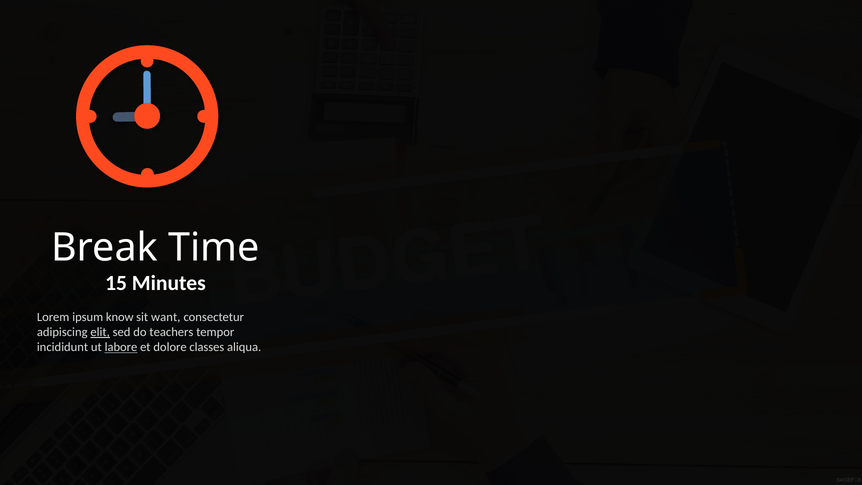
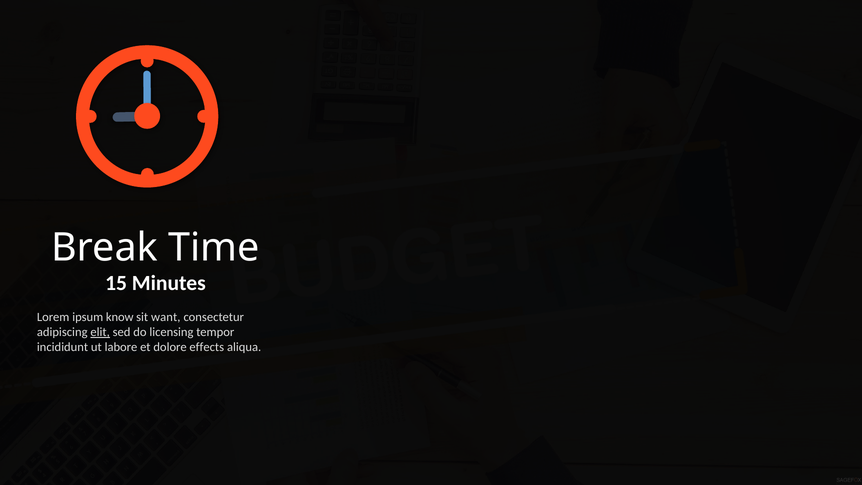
teachers: teachers -> licensing
labore underline: present -> none
classes: classes -> effects
